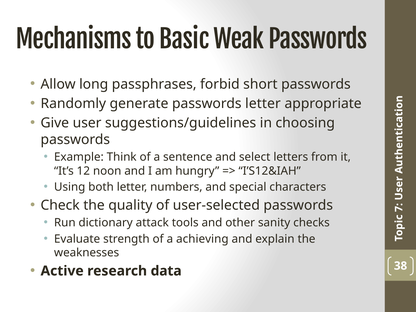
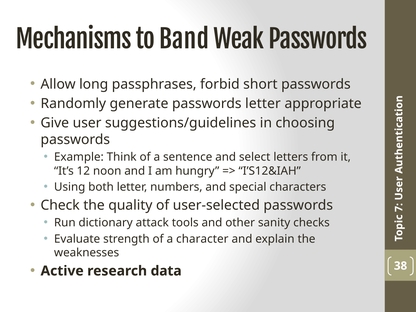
Basic: Basic -> Band
achieving: achieving -> character
